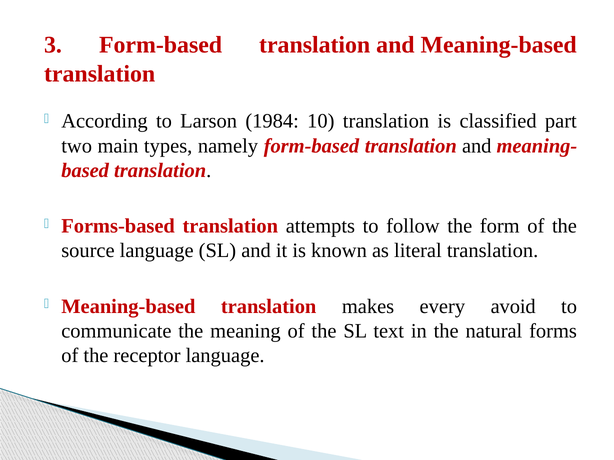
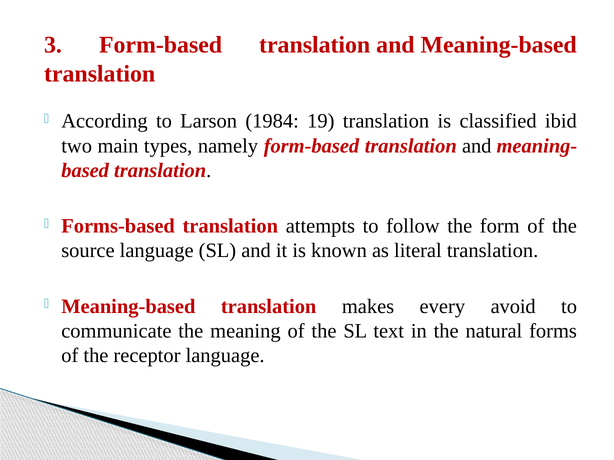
10: 10 -> 19
part: part -> ibid
